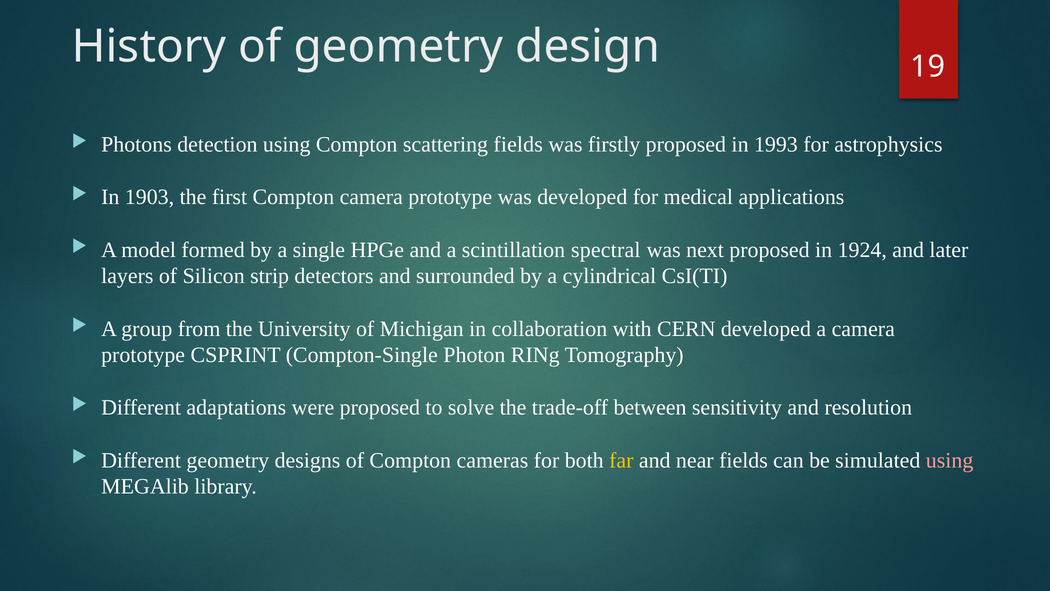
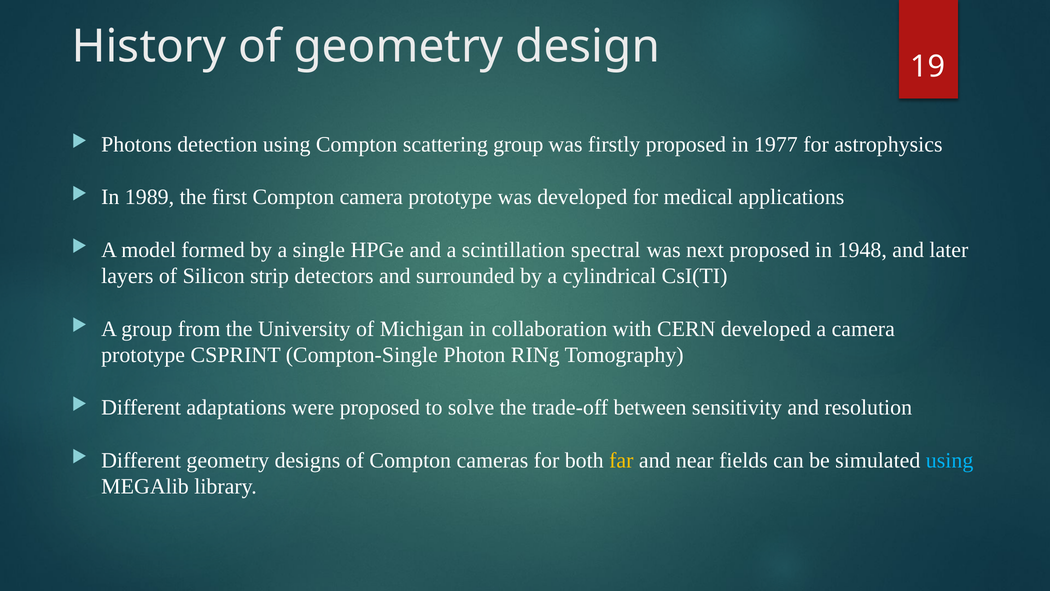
scattering fields: fields -> group
1993: 1993 -> 1977
1903: 1903 -> 1989
1924: 1924 -> 1948
using at (950, 460) colour: pink -> light blue
